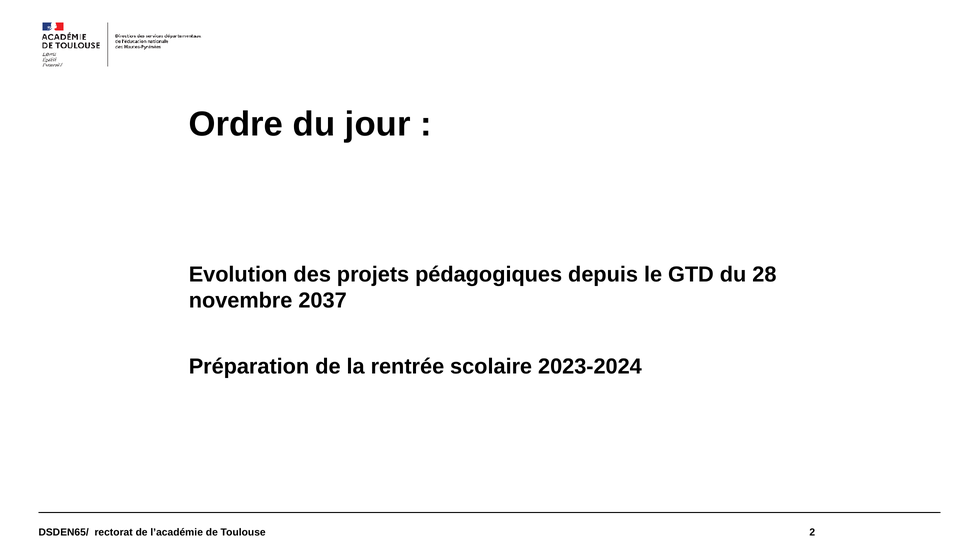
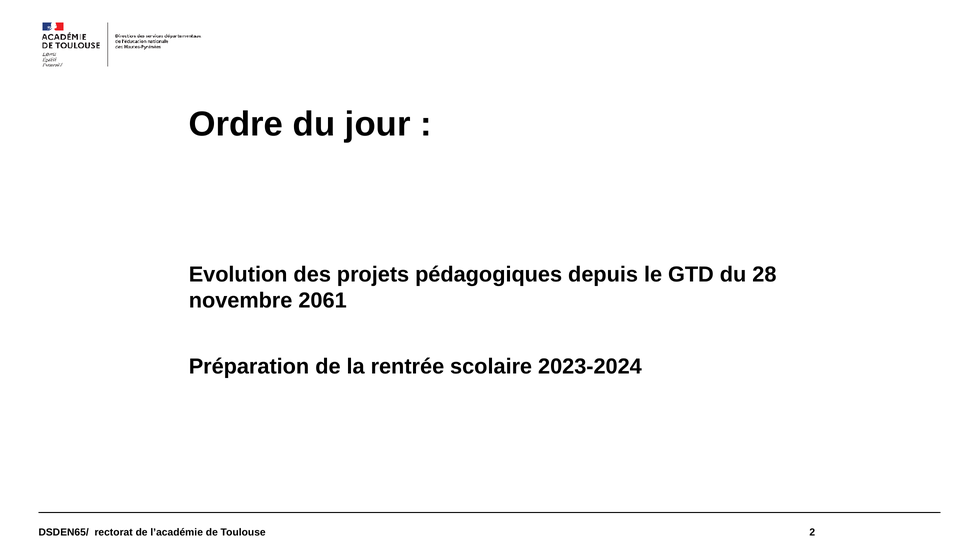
2037: 2037 -> 2061
